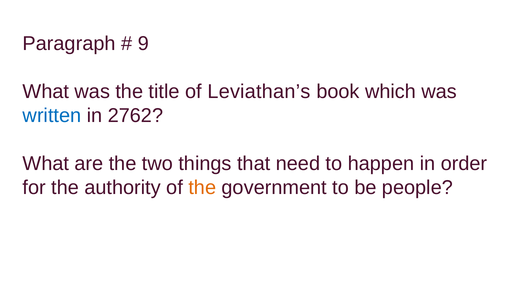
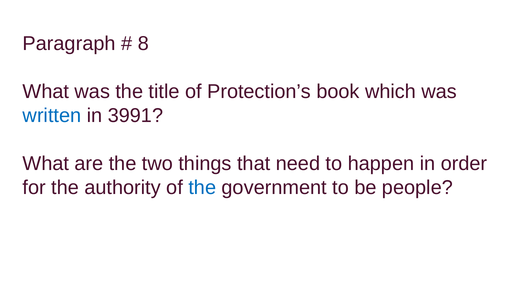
9: 9 -> 8
Leviathan’s: Leviathan’s -> Protection’s
2762: 2762 -> 3991
the at (202, 187) colour: orange -> blue
